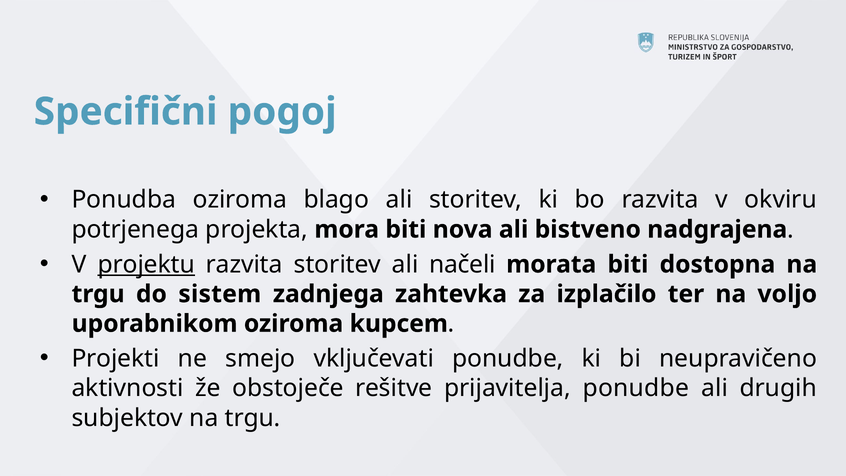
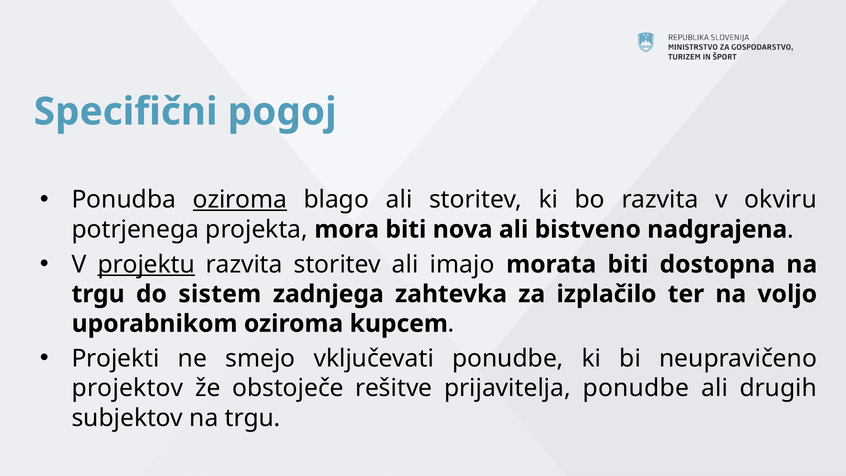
oziroma at (240, 200) underline: none -> present
načeli: načeli -> imajo
aktivnosti: aktivnosti -> projektov
